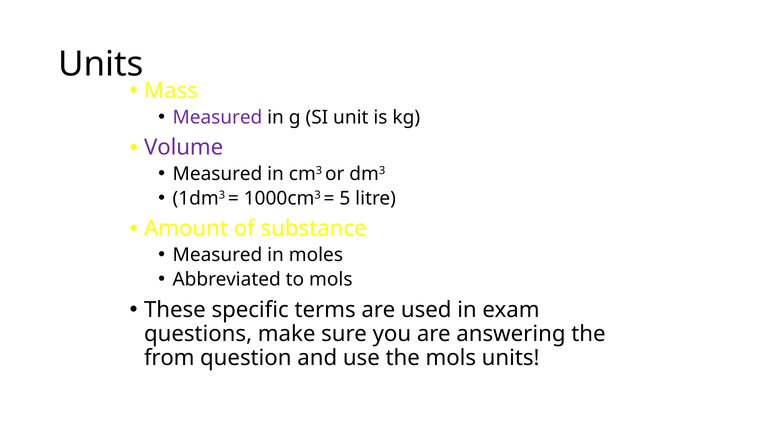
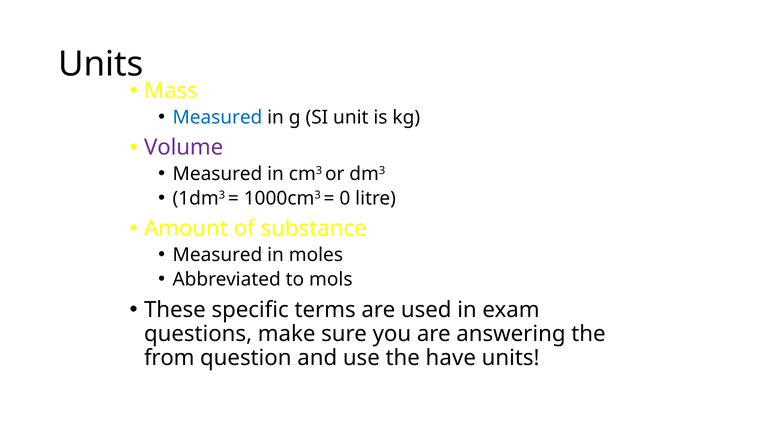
Measured at (217, 117) colour: purple -> blue
5: 5 -> 0
the mols: mols -> have
